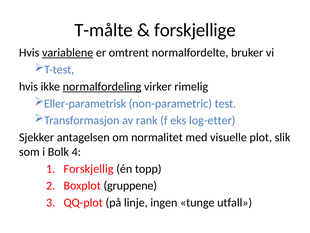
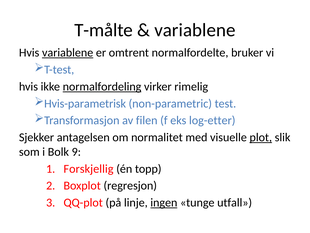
forskjellige at (195, 30): forskjellige -> variablene
Eller-parametrisk: Eller-parametrisk -> Hvis-parametrisk
rank: rank -> filen
plot underline: none -> present
4: 4 -> 9
gruppene: gruppene -> regresjon
ingen underline: none -> present
